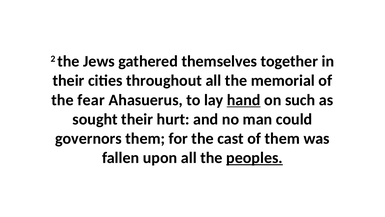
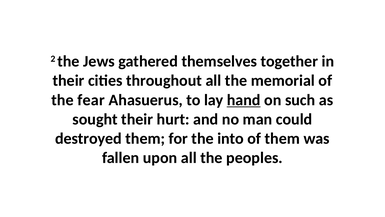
governors: governors -> destroyed
cast: cast -> into
peoples underline: present -> none
